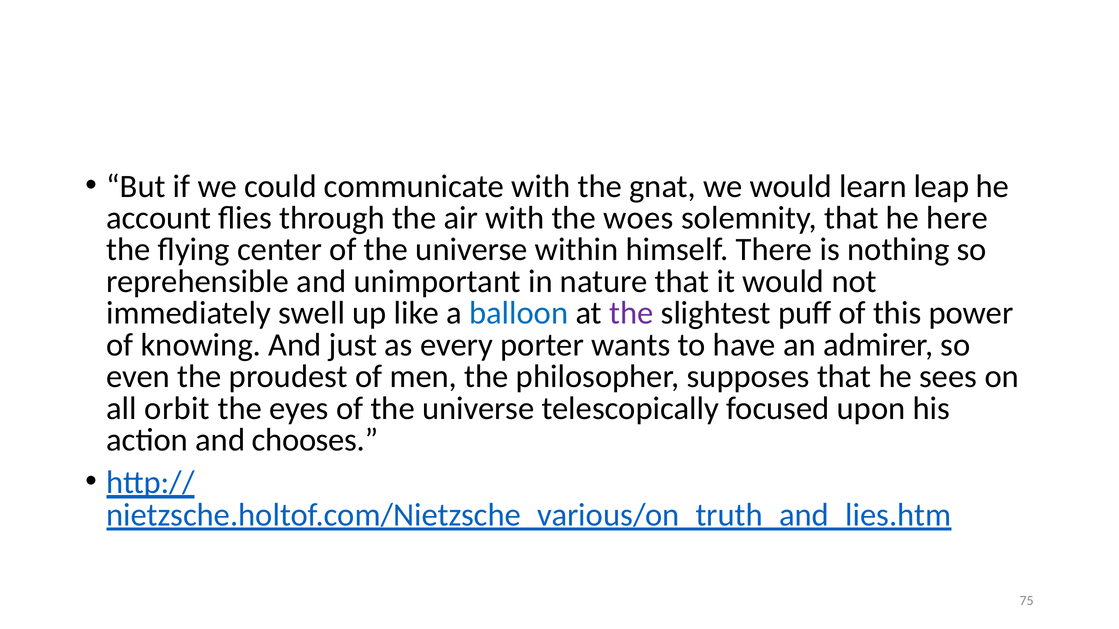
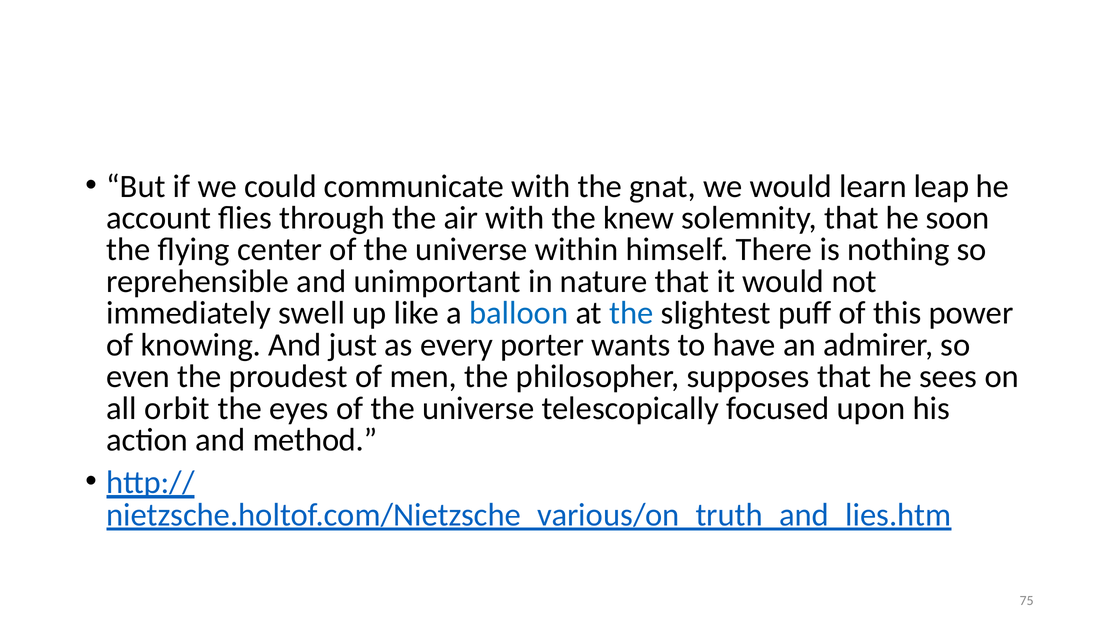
woes: woes -> knew
here: here -> soon
the at (631, 313) colour: purple -> blue
chooses: chooses -> method
